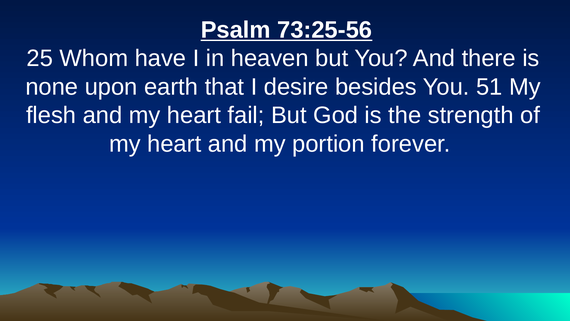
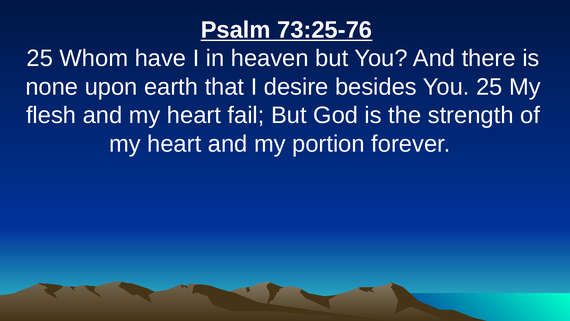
73:25-56: 73:25-56 -> 73:25-76
You 51: 51 -> 25
